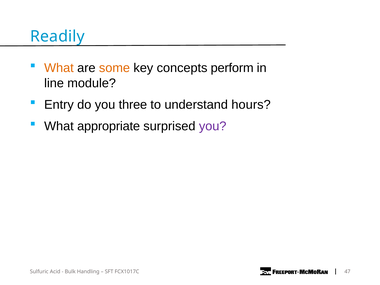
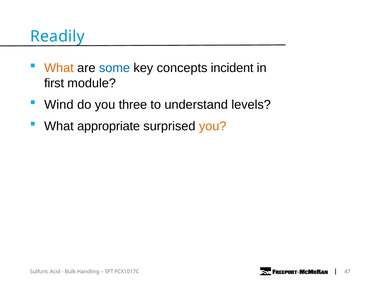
some colour: orange -> blue
perform: perform -> incident
line: line -> first
Entry: Entry -> Wind
hours: hours -> levels
you at (213, 126) colour: purple -> orange
